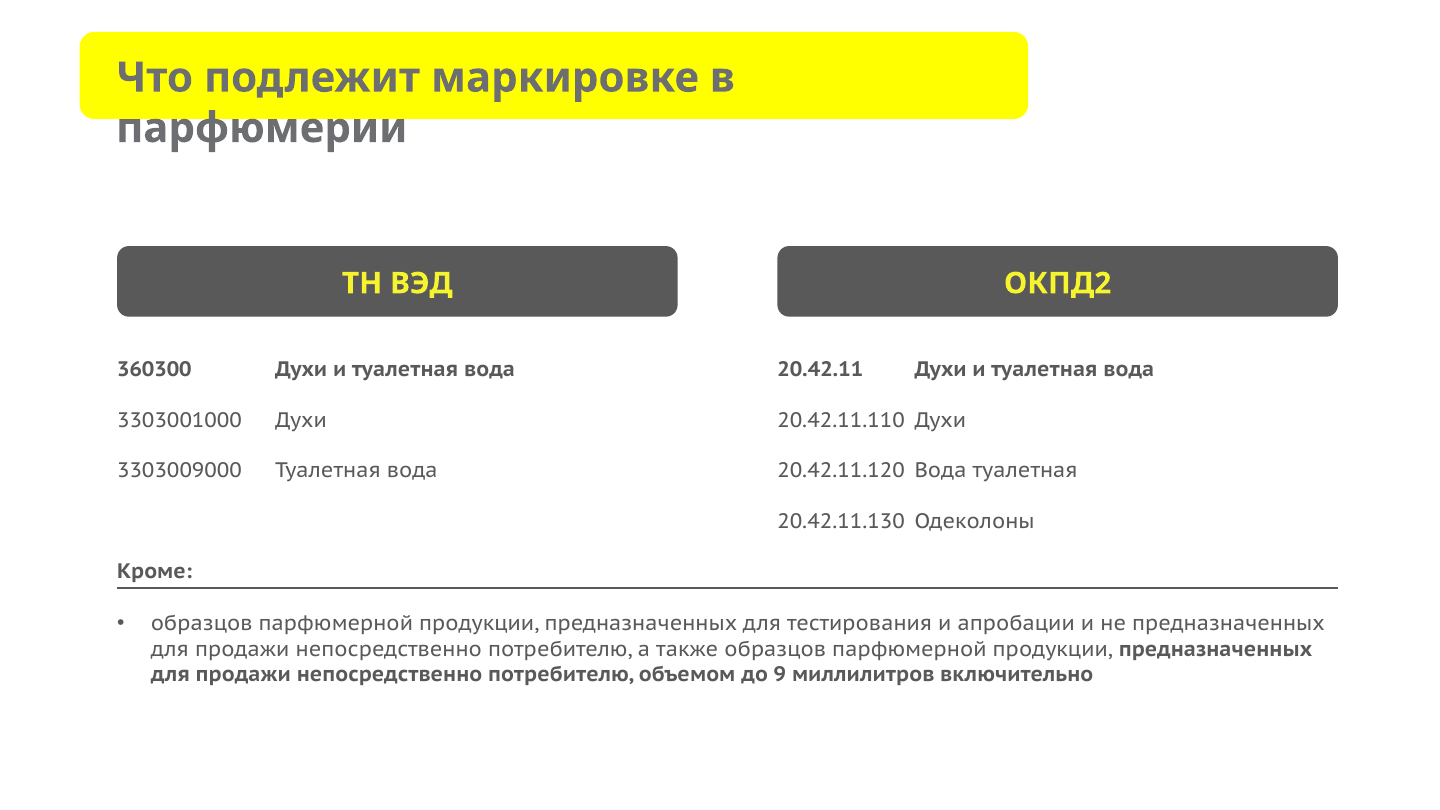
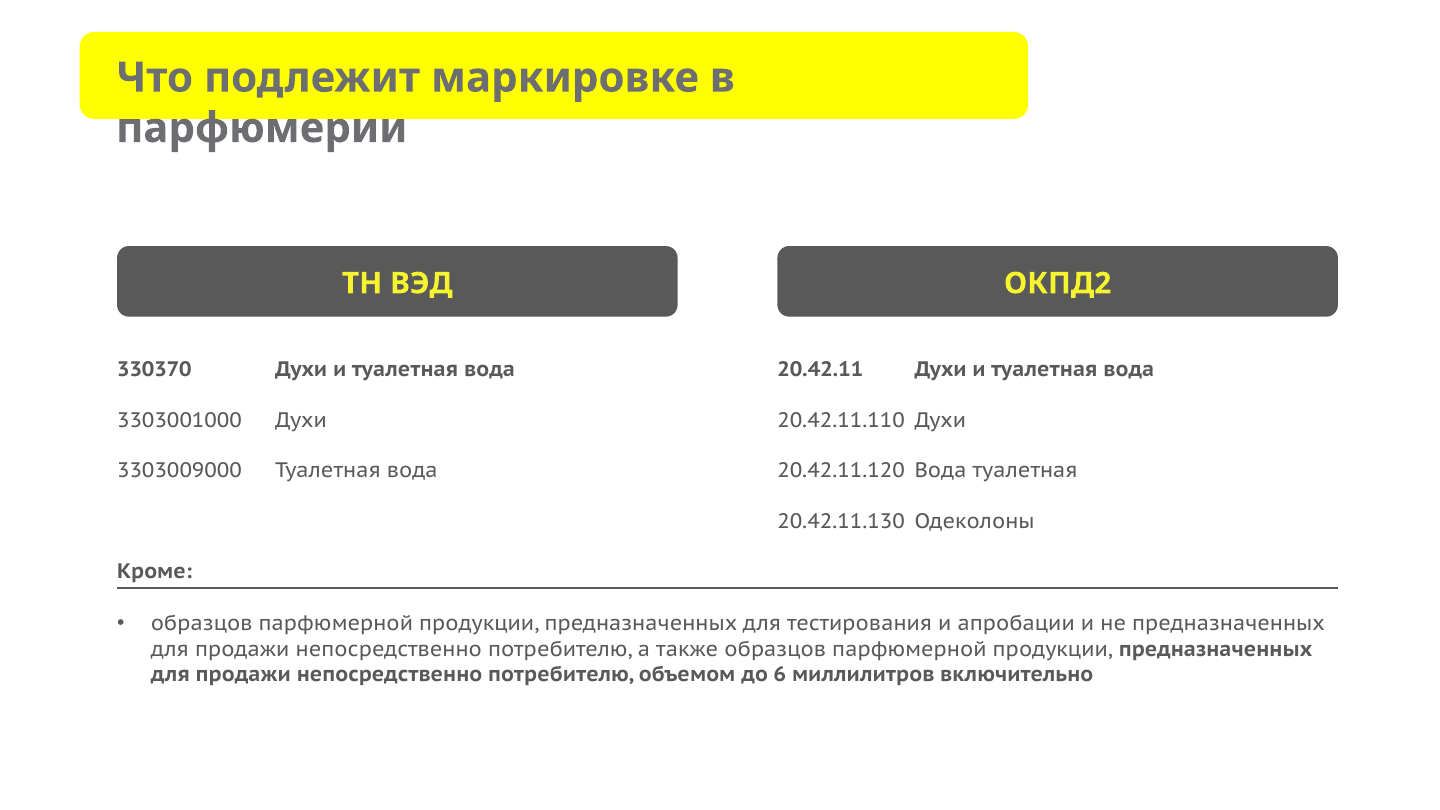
360300: 360300 -> 330370
9: 9 -> 6
